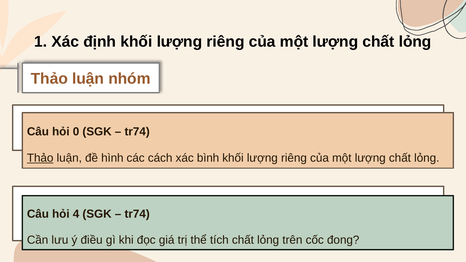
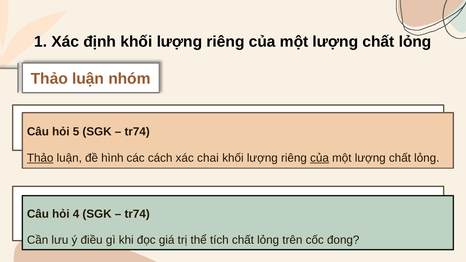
0: 0 -> 5
bình: bình -> chai
của at (319, 158) underline: none -> present
